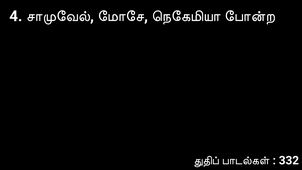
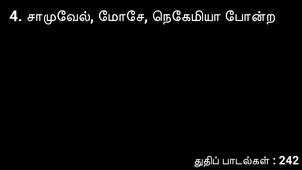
332: 332 -> 242
